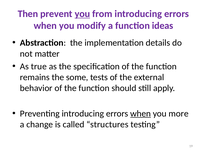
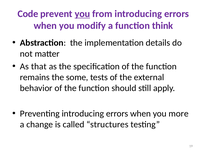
Then: Then -> Code
ideas: ideas -> think
true: true -> that
when at (141, 114) underline: present -> none
